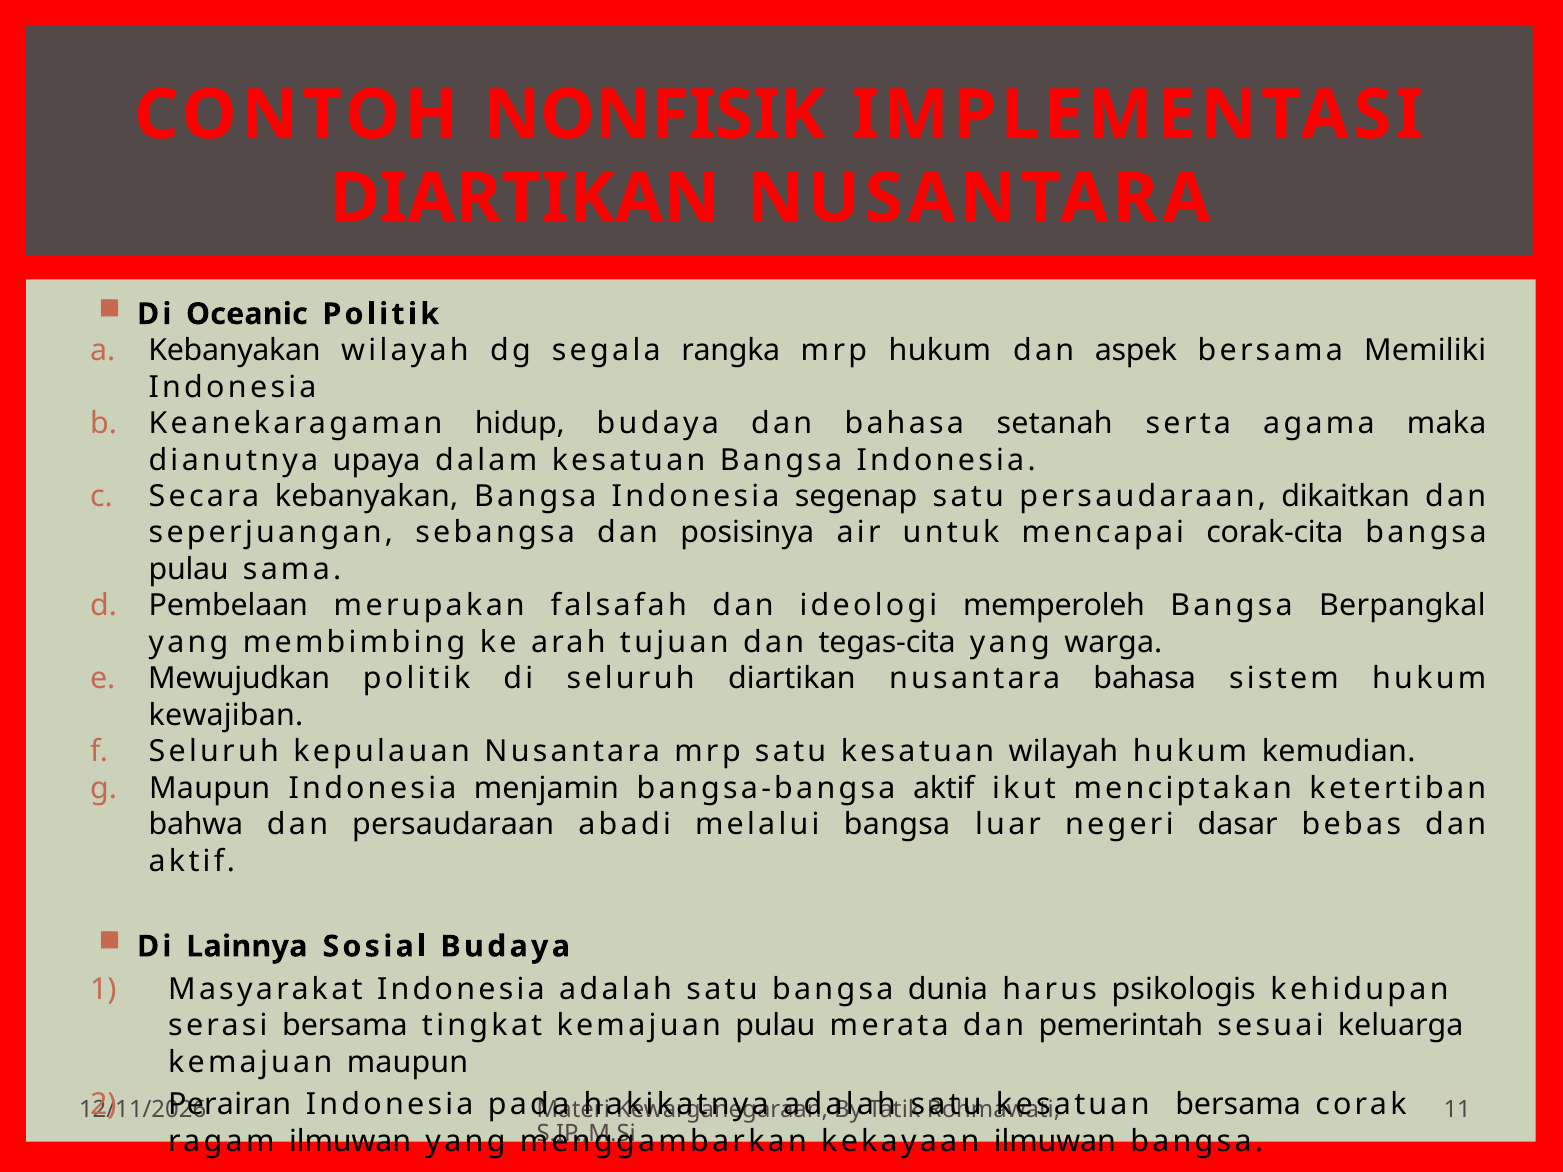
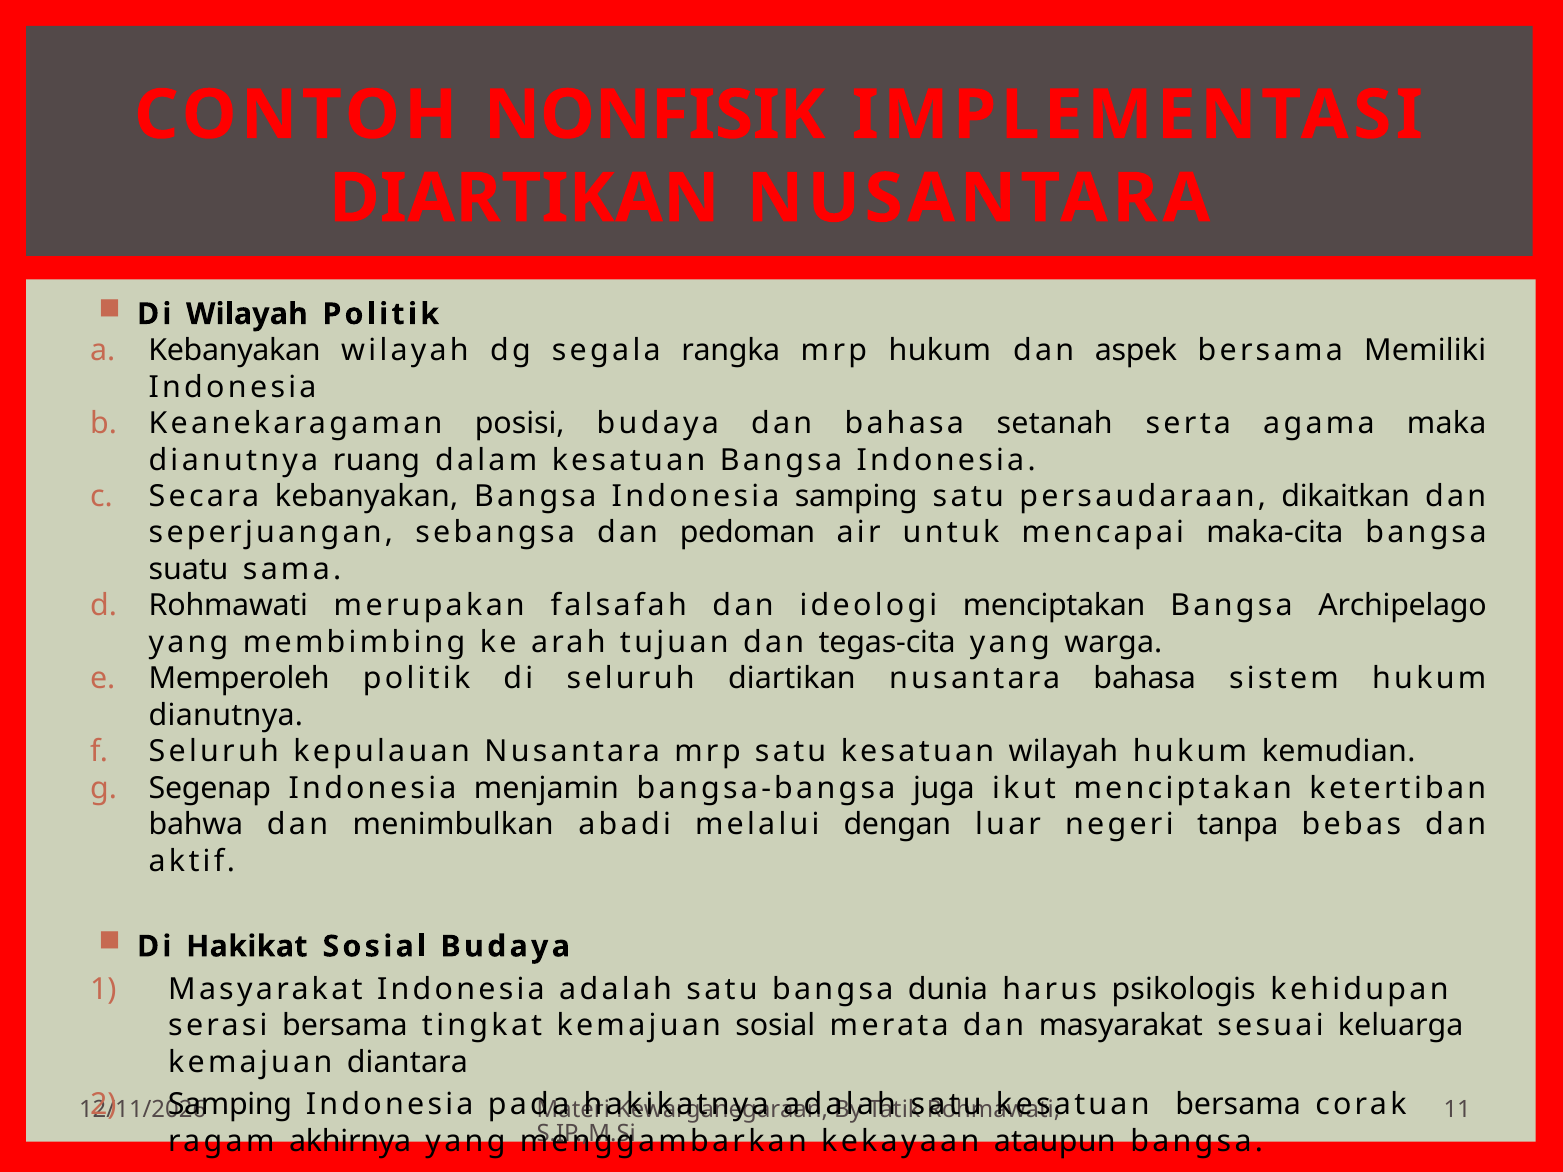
Di Oceanic: Oceanic -> Wilayah
hidup: hidup -> posisi
upaya: upaya -> ruang
Indonesia segenap: segenap -> samping
posisinya: posisinya -> pedoman
corak-cita: corak-cita -> maka-cita
pulau at (189, 570): pulau -> suatu
Pembelaan at (228, 606): Pembelaan -> Rohmawati
ideologi memperoleh: memperoleh -> menciptakan
Berpangkal: Berpangkal -> Archipelago
Mewujudkan: Mewujudkan -> Memperoleh
kewajiban at (226, 716): kewajiban -> dianutnya
Maupun at (210, 789): Maupun -> Segenap
bangsa-bangsa aktif: aktif -> juga
dan persaudaraan: persaudaraan -> menimbulkan
melalui bangsa: bangsa -> dengan
dasar: dasar -> tanpa
Lainnya: Lainnya -> Hakikat
kemajuan pulau: pulau -> sosial
dan pemerintah: pemerintah -> masyarakat
kemajuan maupun: maupun -> diantara
Perairan at (230, 1105): Perairan -> Samping
ragam ilmuwan: ilmuwan -> akhirnya
kekayaan ilmuwan: ilmuwan -> ataupun
